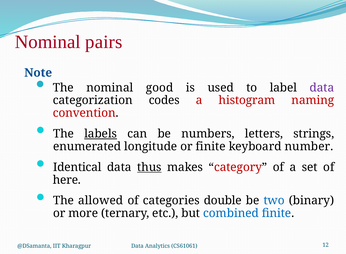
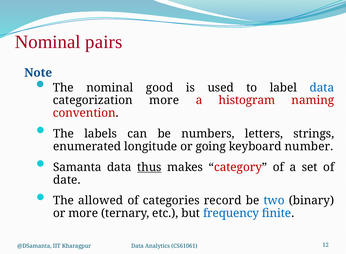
data at (322, 87) colour: purple -> blue
categorization codes: codes -> more
labels underline: present -> none
or finite: finite -> going
Identical: Identical -> Samanta
here: here -> date
double: double -> record
combined: combined -> frequency
